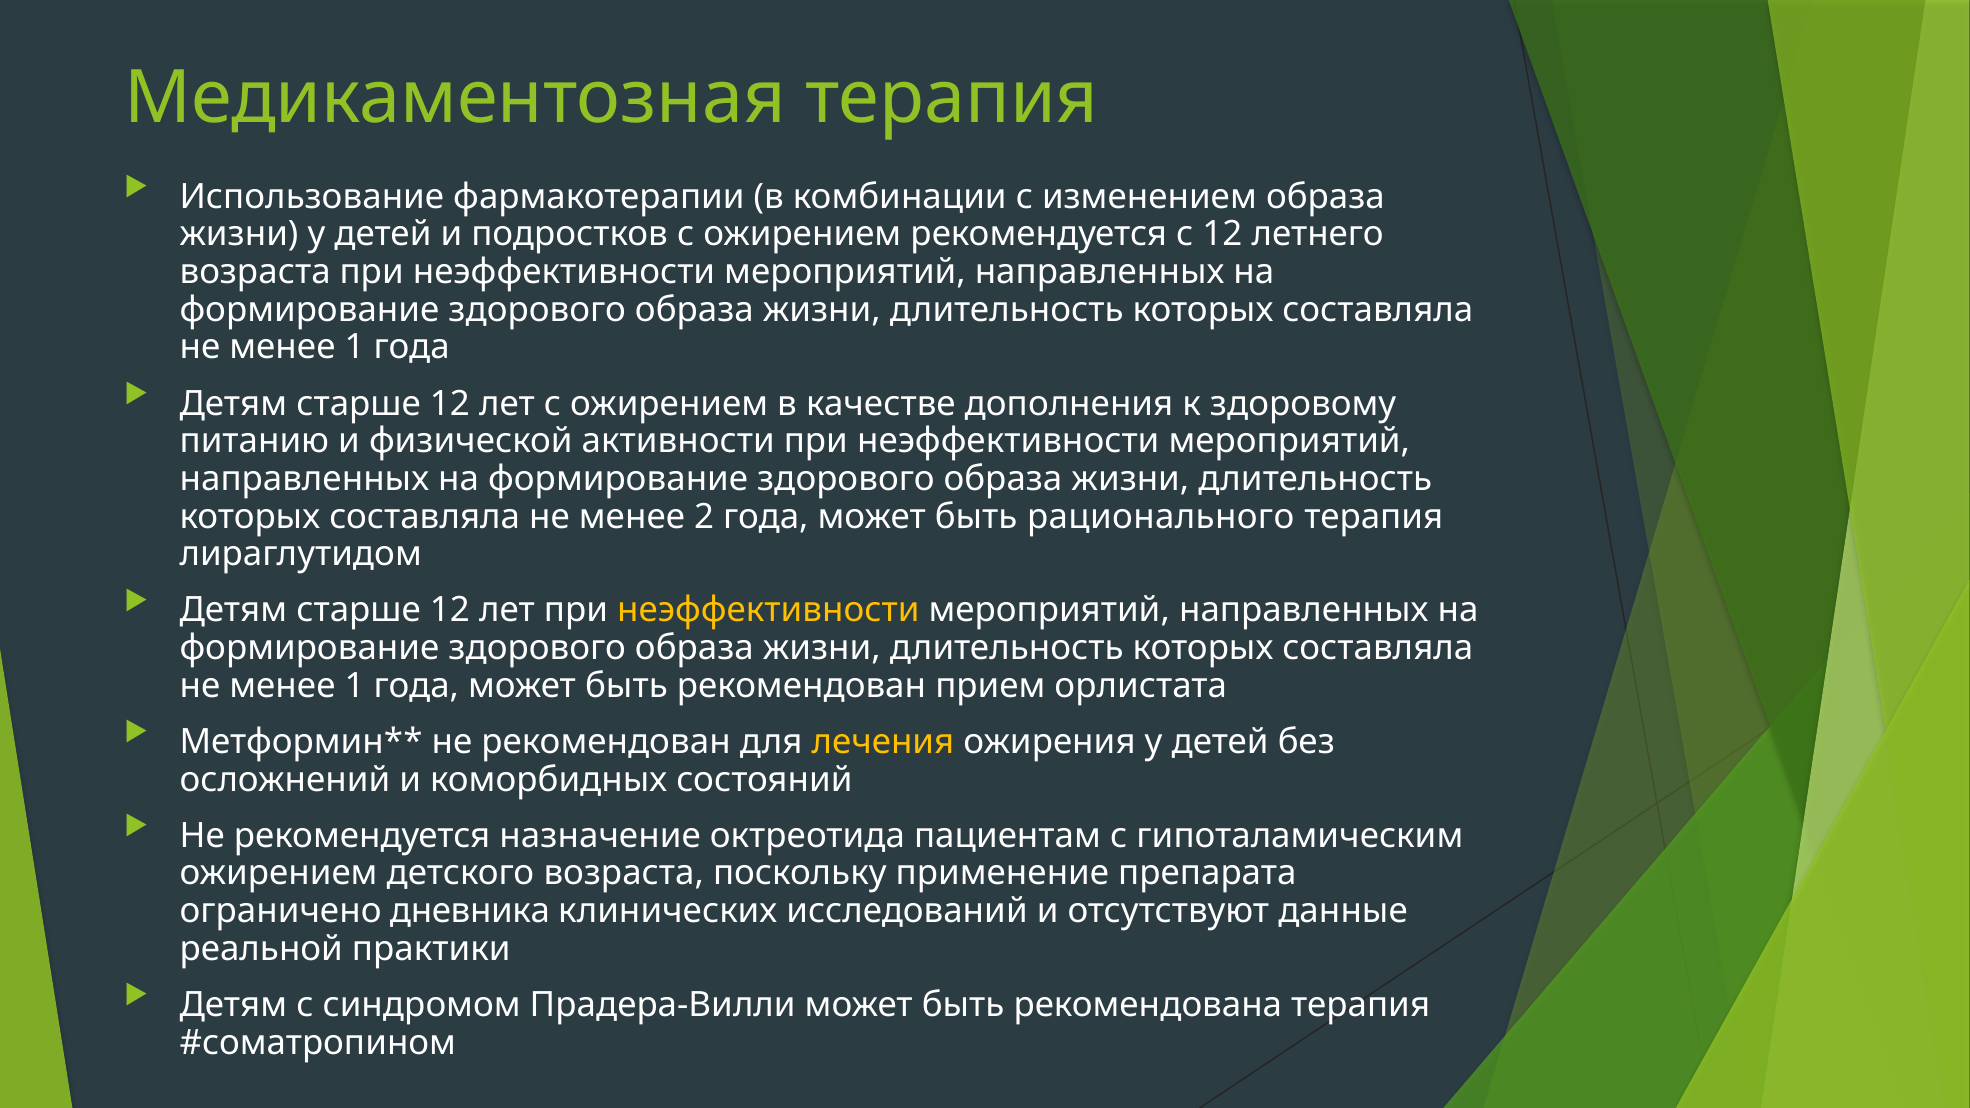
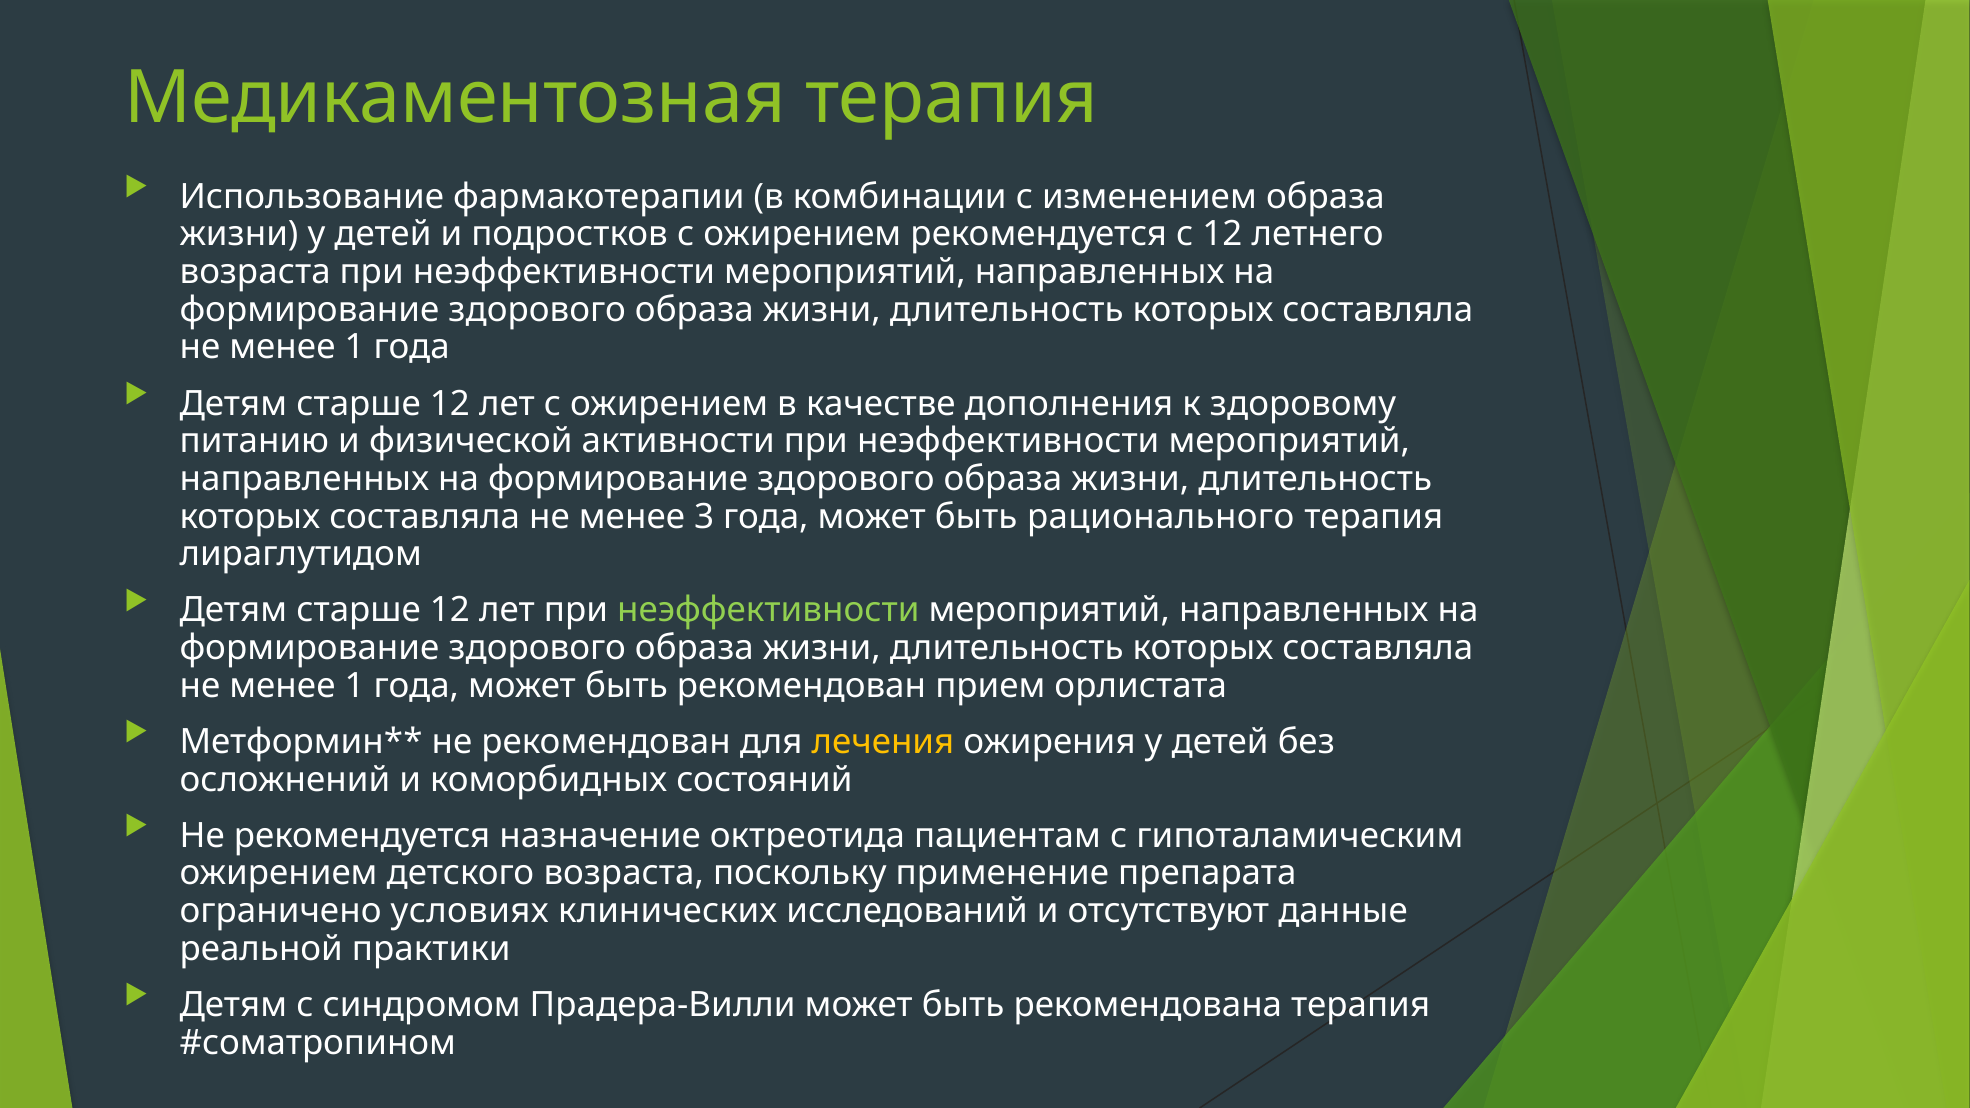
2: 2 -> 3
неэффективности at (768, 610) colour: yellow -> light green
дневника: дневника -> условиях
